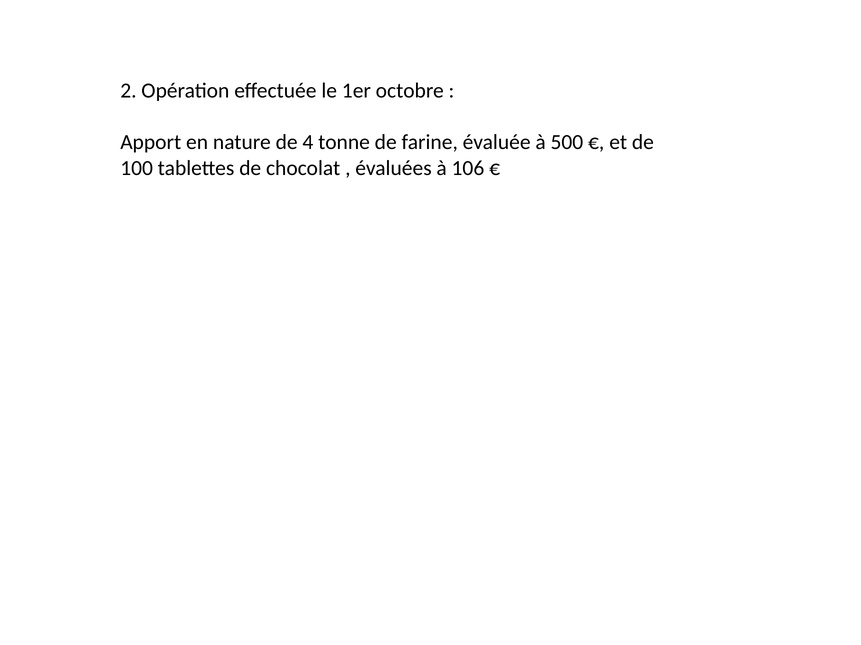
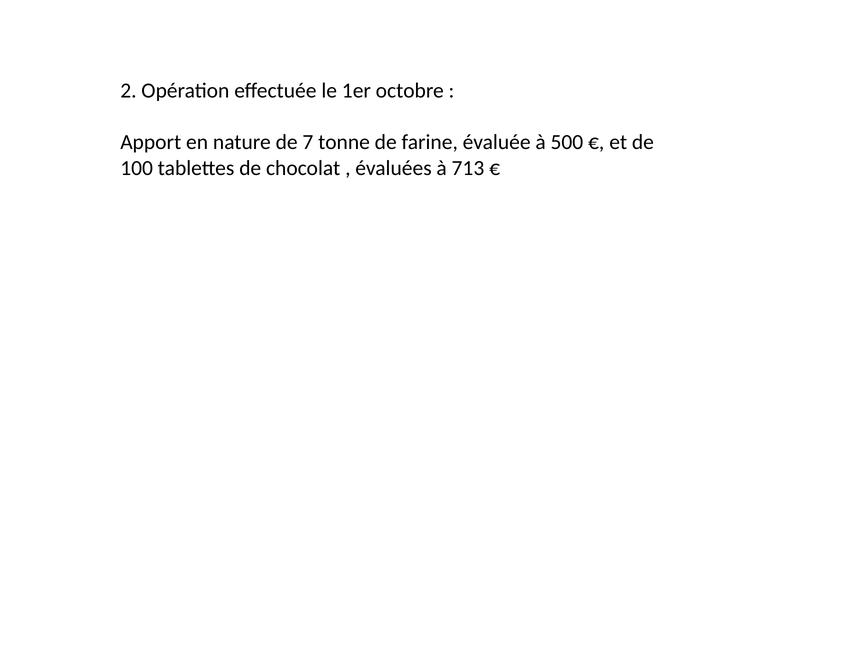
4: 4 -> 7
106: 106 -> 713
